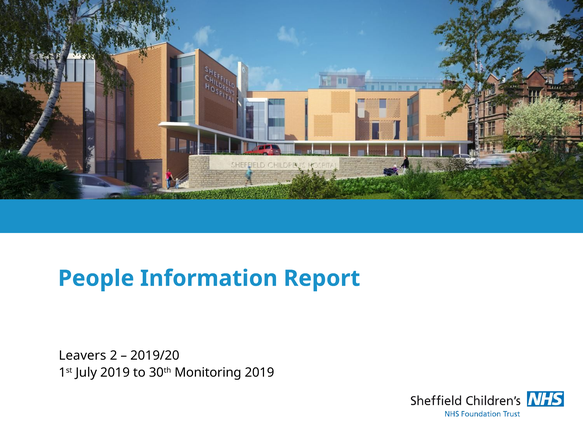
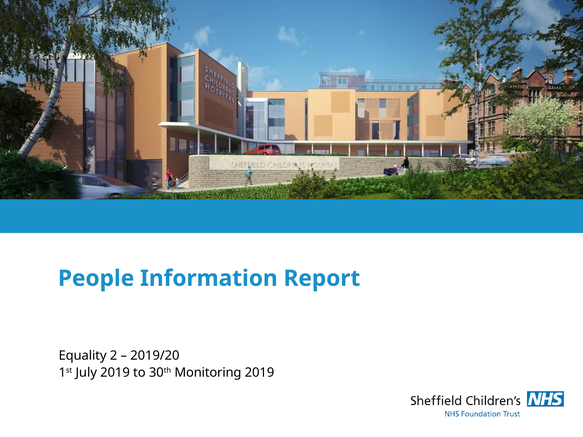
Leavers: Leavers -> Equality
